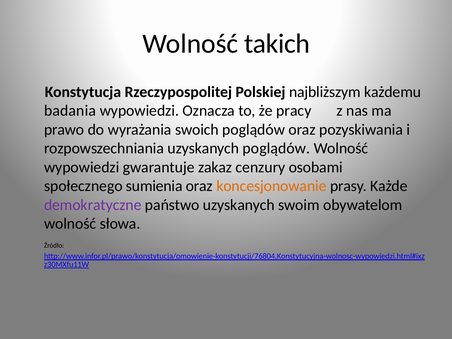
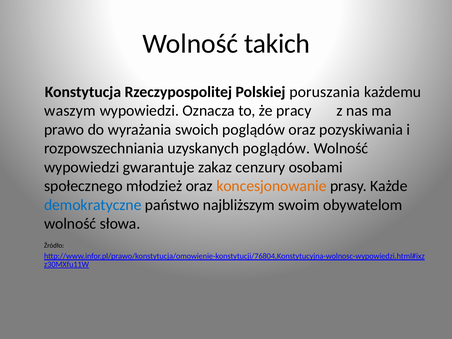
najbliższym: najbliższym -> poruszania
badania: badania -> waszym
sumienia: sumienia -> młodzież
demokratyczne colour: purple -> blue
państwo uzyskanych: uzyskanych -> najbliższym
